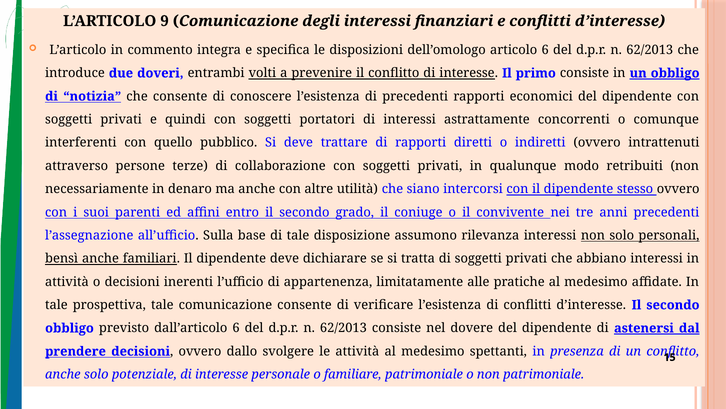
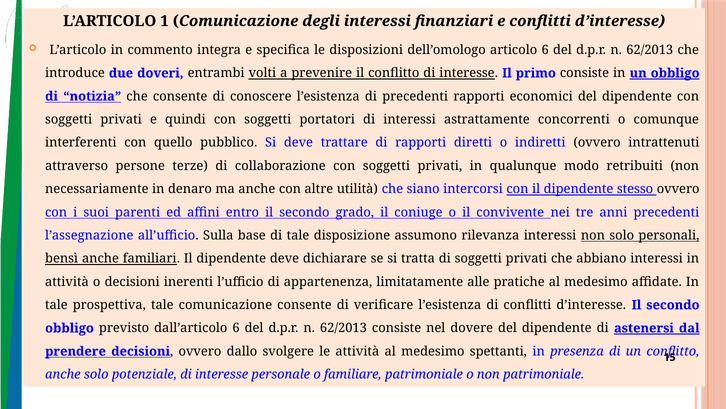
9: 9 -> 1
